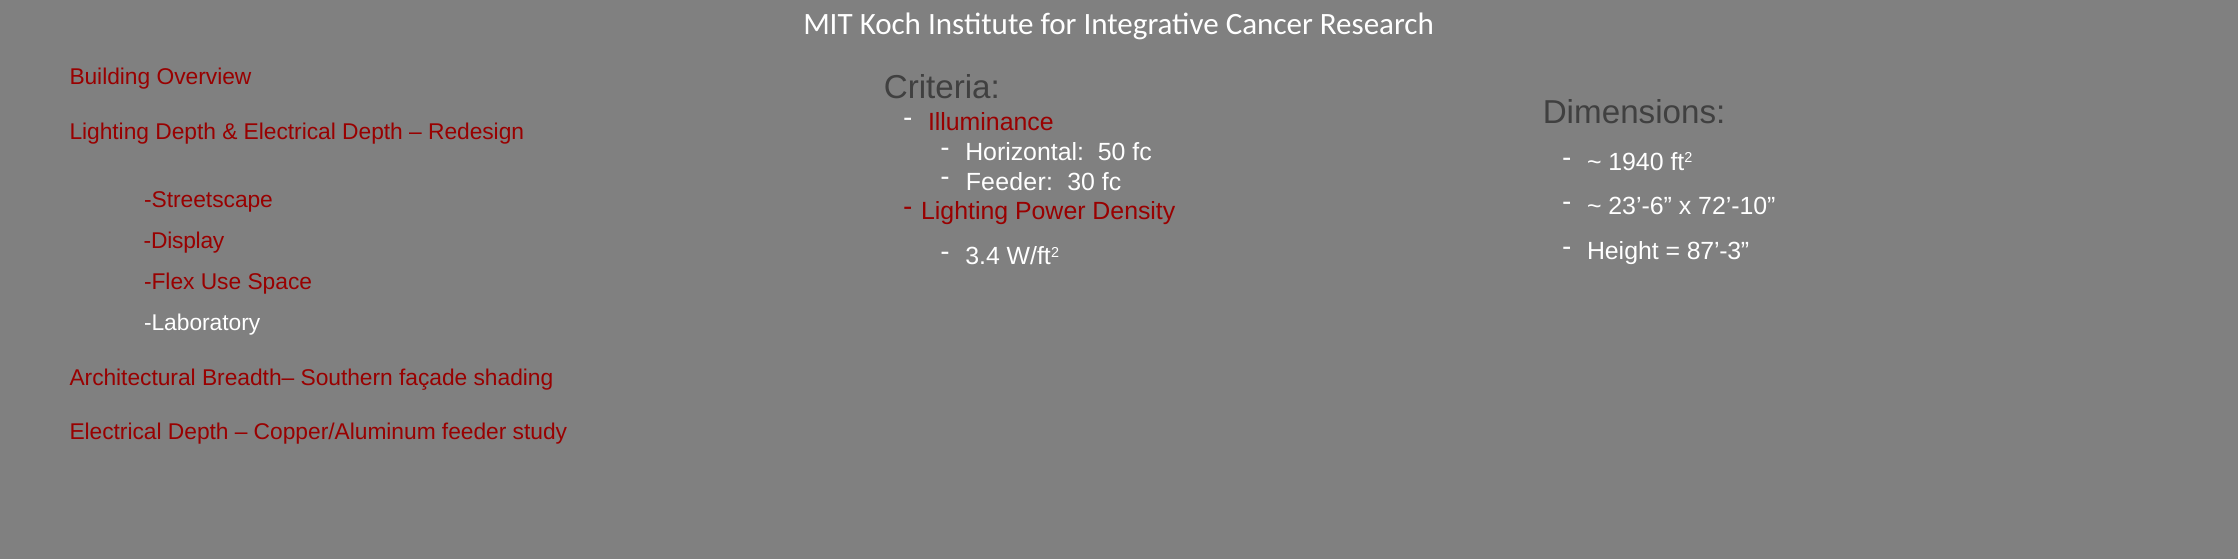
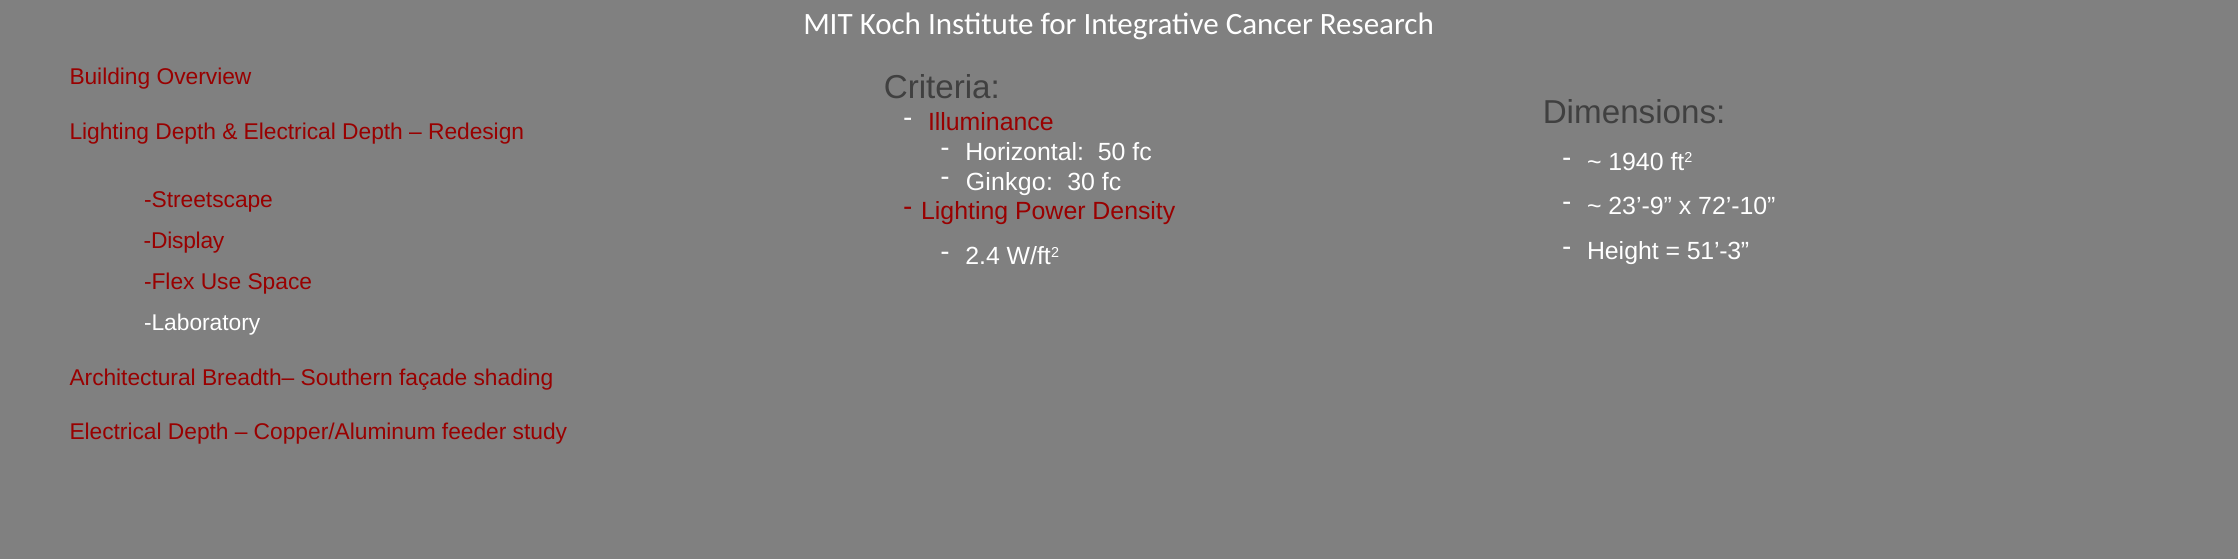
Feeder at (1009, 182): Feeder -> Ginkgo
23’-6: 23’-6 -> 23’-9
87’-3: 87’-3 -> 51’-3
3.4: 3.4 -> 2.4
